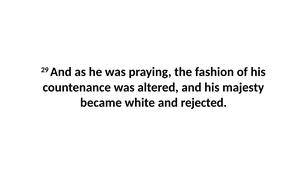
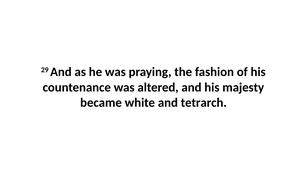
rejected: rejected -> tetrarch
